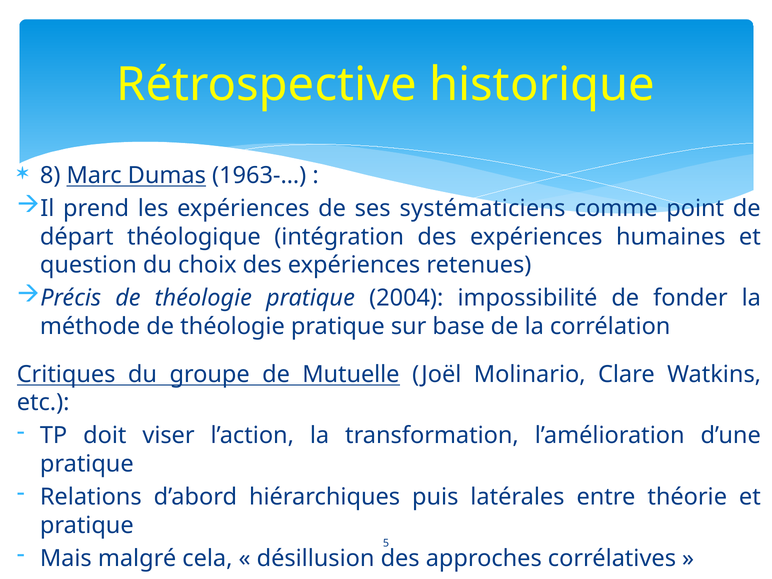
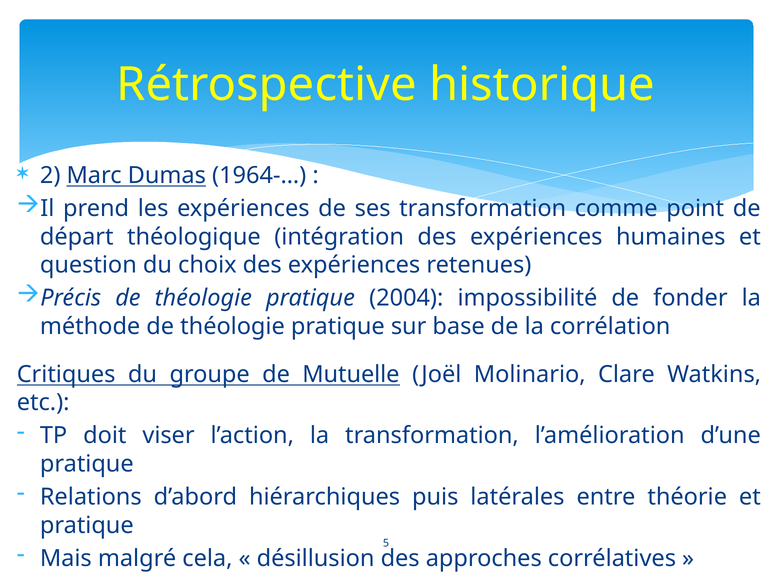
8: 8 -> 2
1963-…: 1963-… -> 1964-…
ses systématiciens: systématiciens -> transformation
